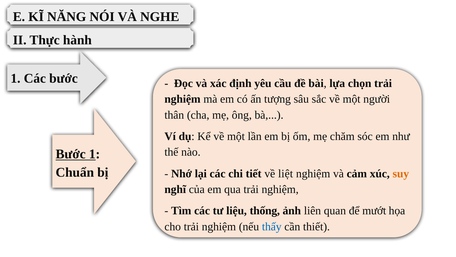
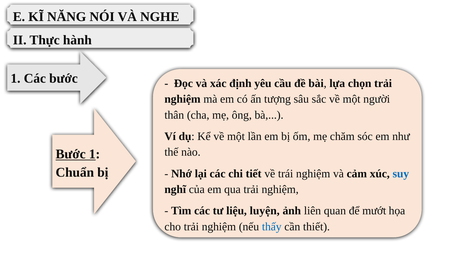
liệt: liệt -> trái
suy colour: orange -> blue
thống: thống -> luyện
